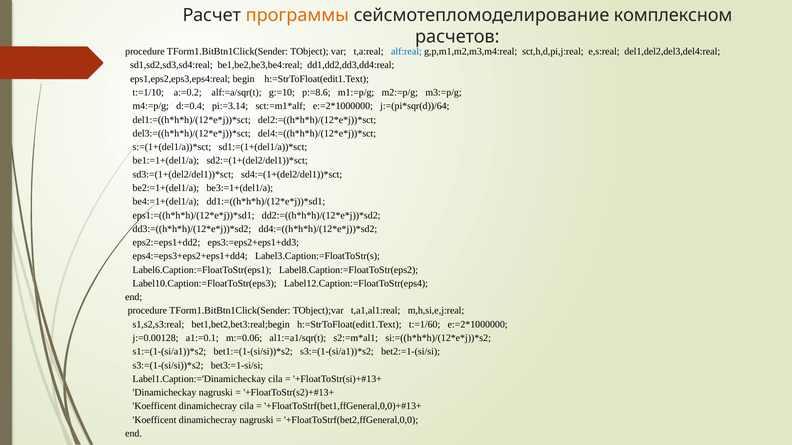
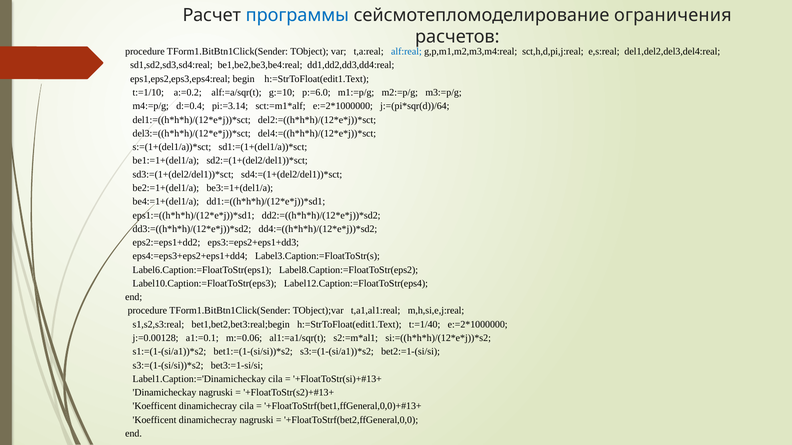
программы colour: orange -> blue
комплексном: комплексном -> ограничения
p:=8.6: p:=8.6 -> p:=6.0
t:=1/60: t:=1/60 -> t:=1/40
